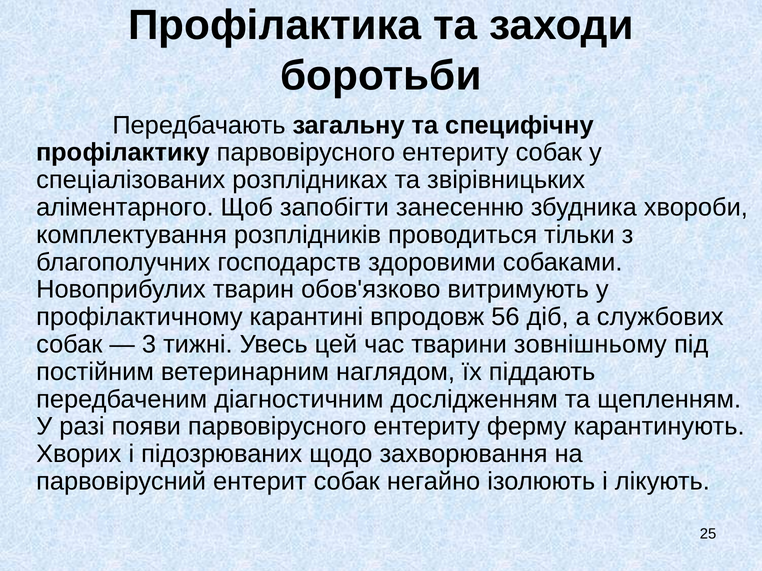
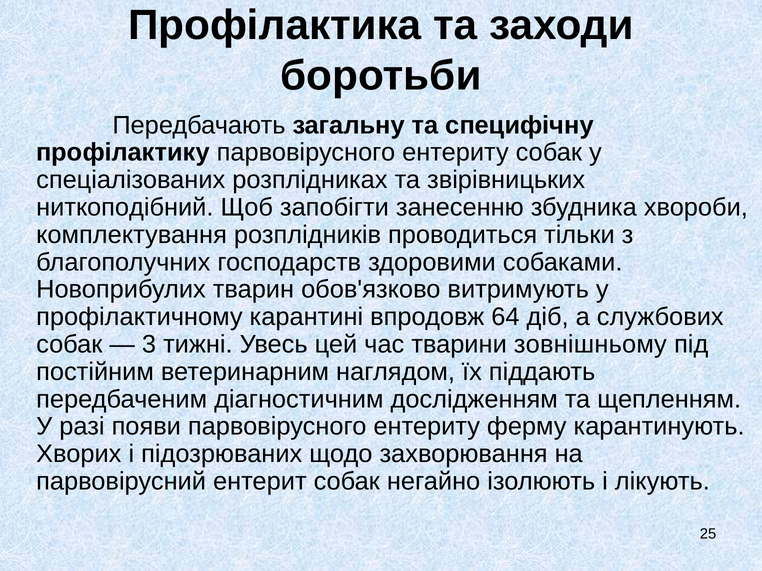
аліментарного: аліментарного -> ниткоподібний
56: 56 -> 64
